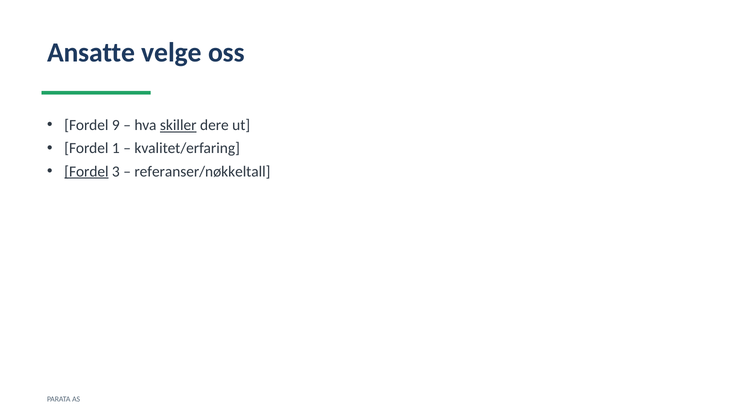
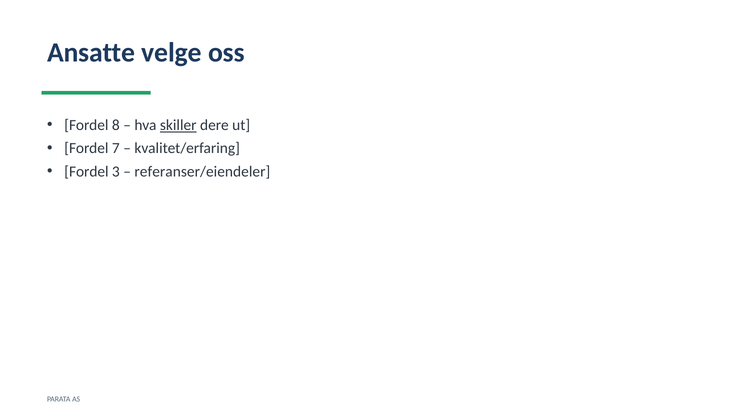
9: 9 -> 8
1: 1 -> 7
Fordel at (86, 171) underline: present -> none
referanser/nøkkeltall: referanser/nøkkeltall -> referanser/eiendeler
